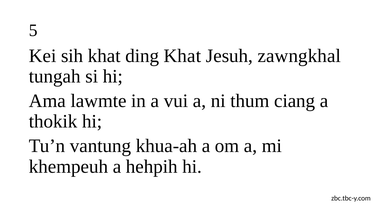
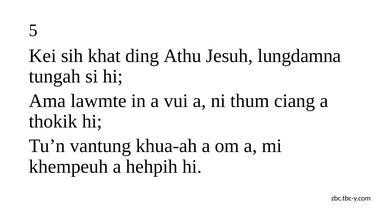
ding Khat: Khat -> Athu
zawngkhal: zawngkhal -> lungdamna
